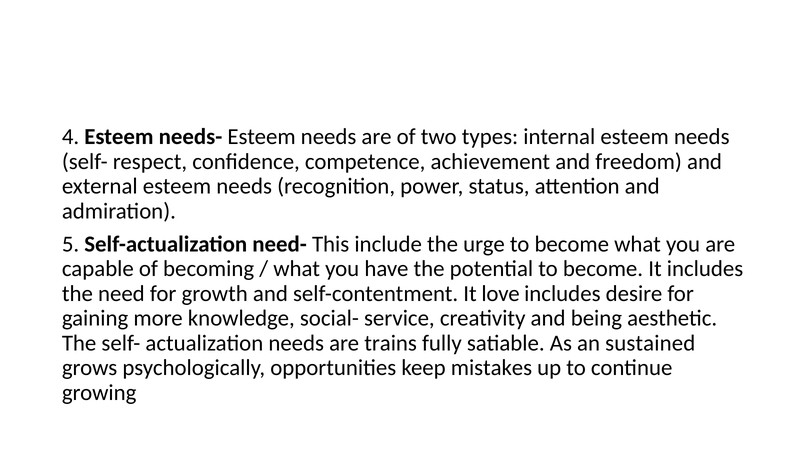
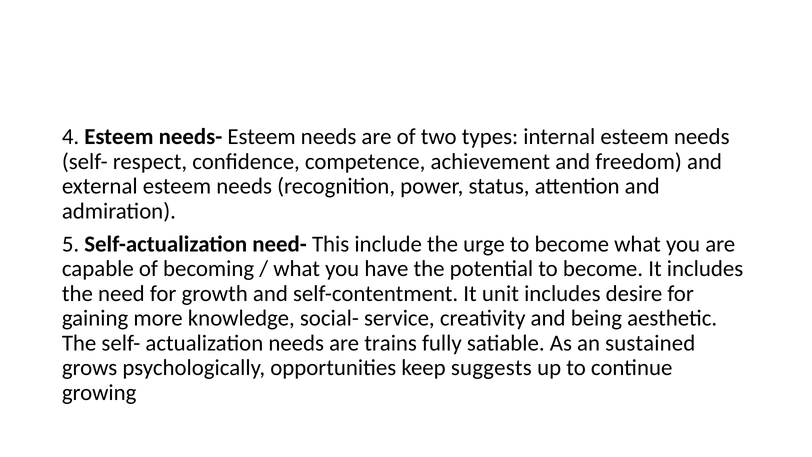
love: love -> unit
mistakes: mistakes -> suggests
